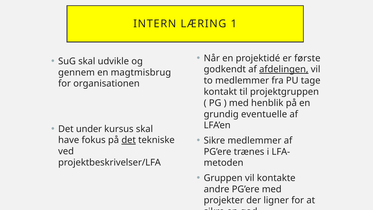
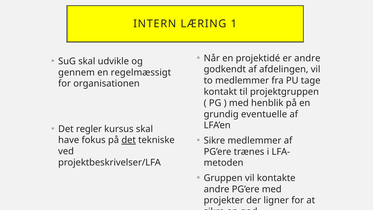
er første: første -> andre
afdelingen underline: present -> none
magtmisbrug: magtmisbrug -> regelmæssigt
under: under -> regler
